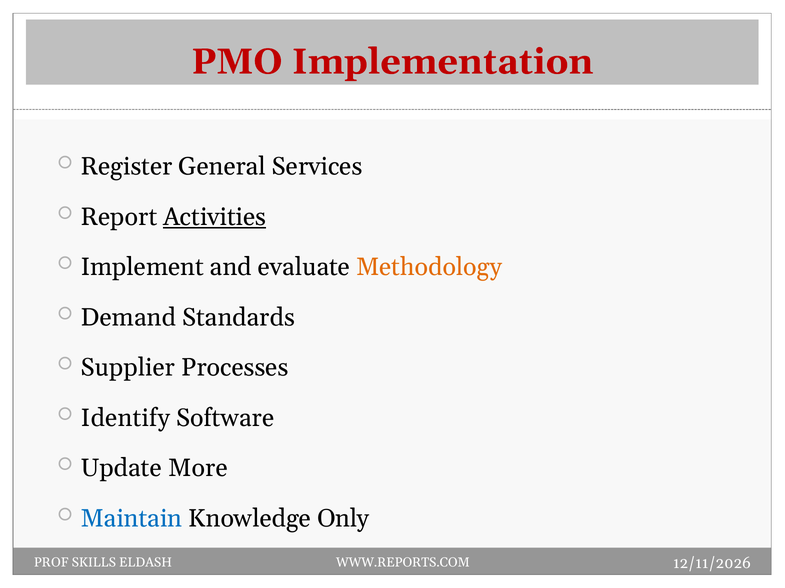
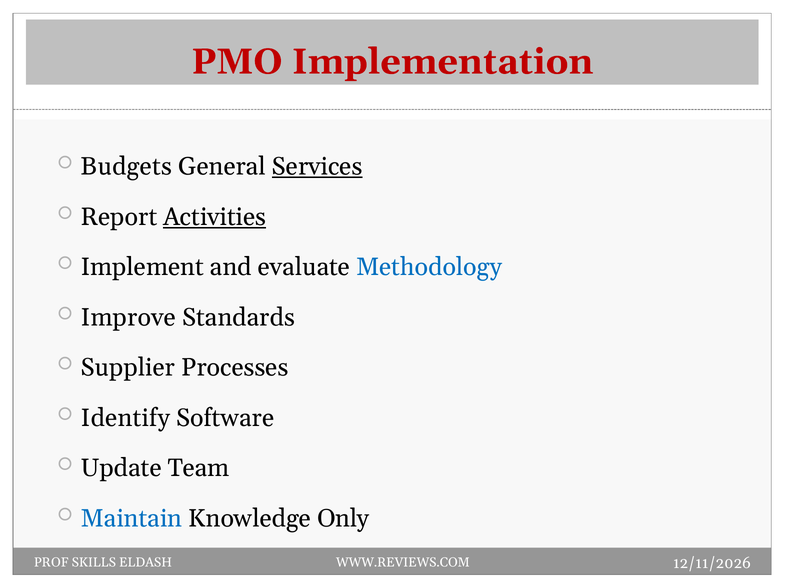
Register: Register -> Budgets
Services underline: none -> present
Methodology colour: orange -> blue
Demand: Demand -> Improve
More: More -> Team
WWW.REPORTS.COM: WWW.REPORTS.COM -> WWW.REVIEWS.COM
